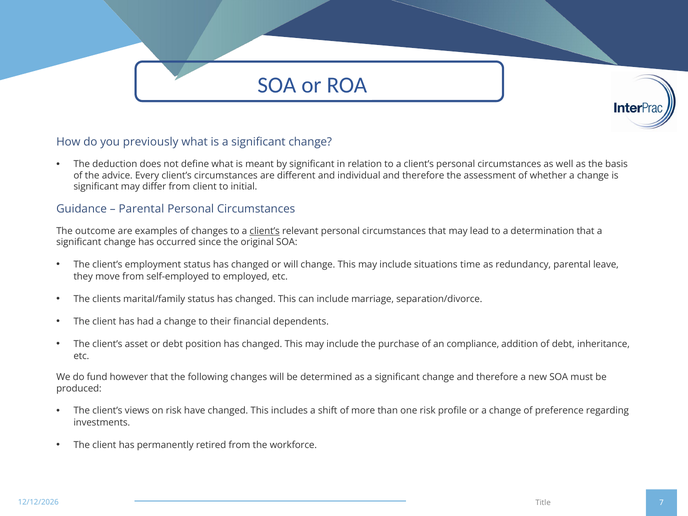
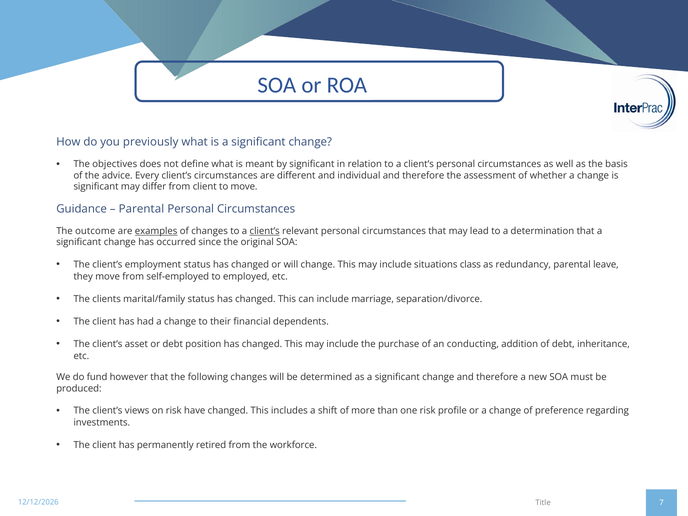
deduction: deduction -> objectives
to initial: initial -> move
examples underline: none -> present
time: time -> class
compliance: compliance -> conducting
